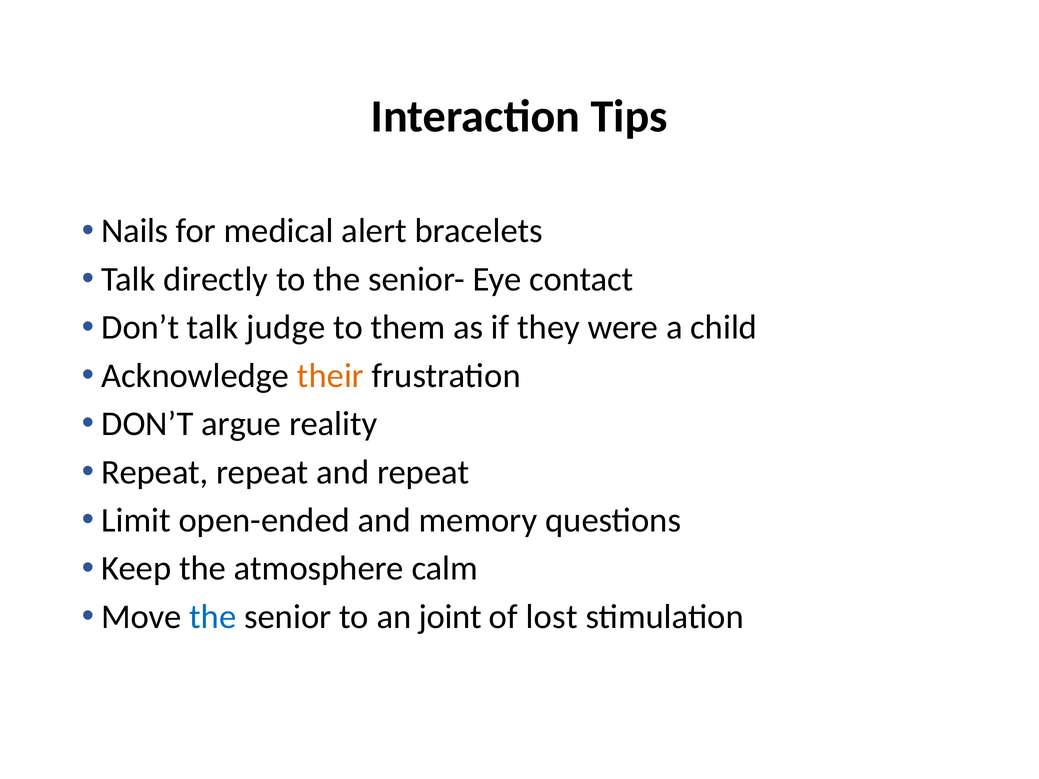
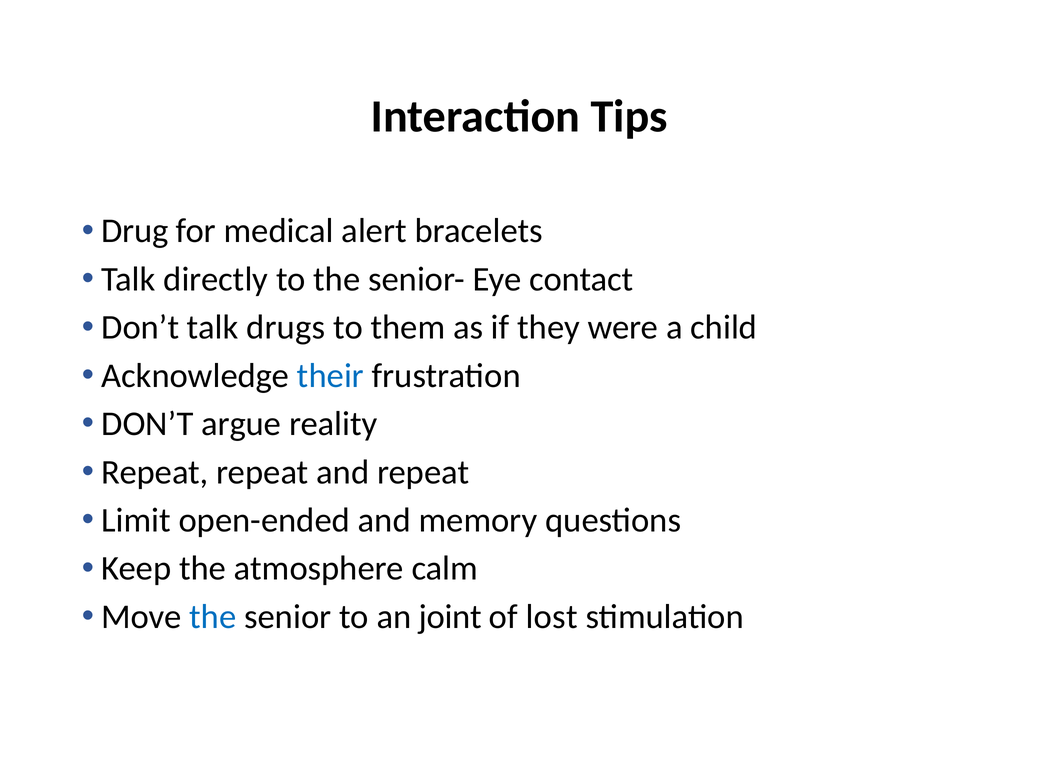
Nails: Nails -> Drug
judge: judge -> drugs
their colour: orange -> blue
